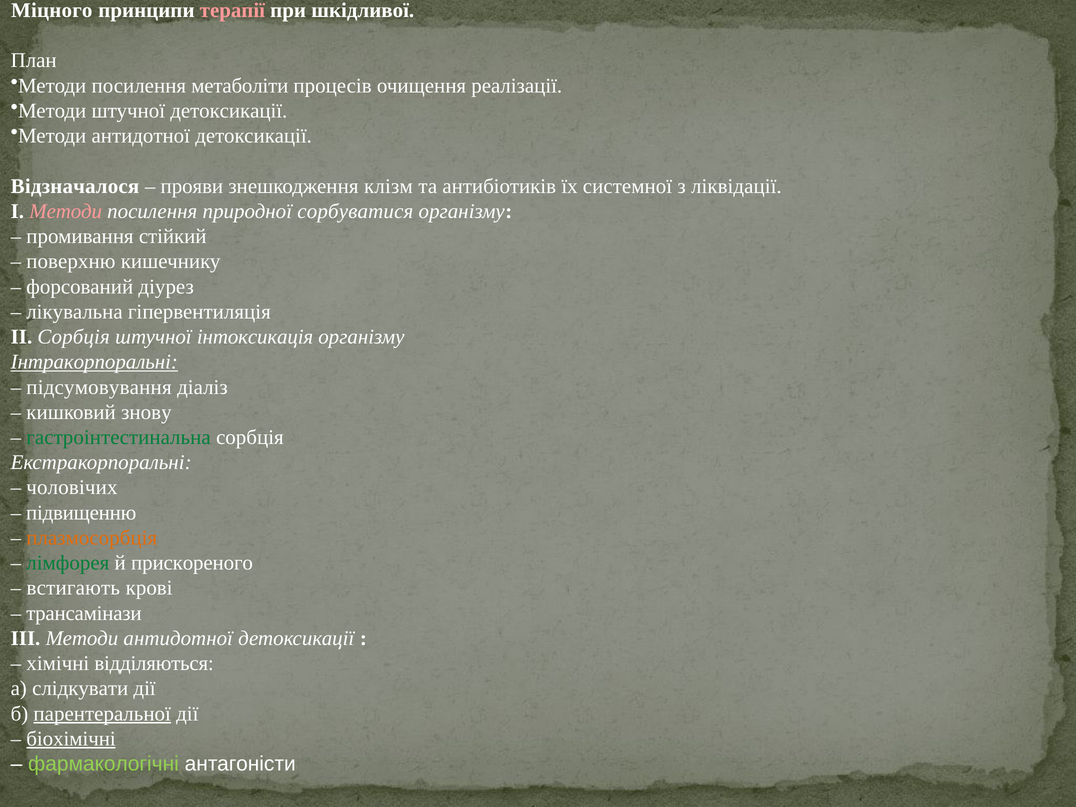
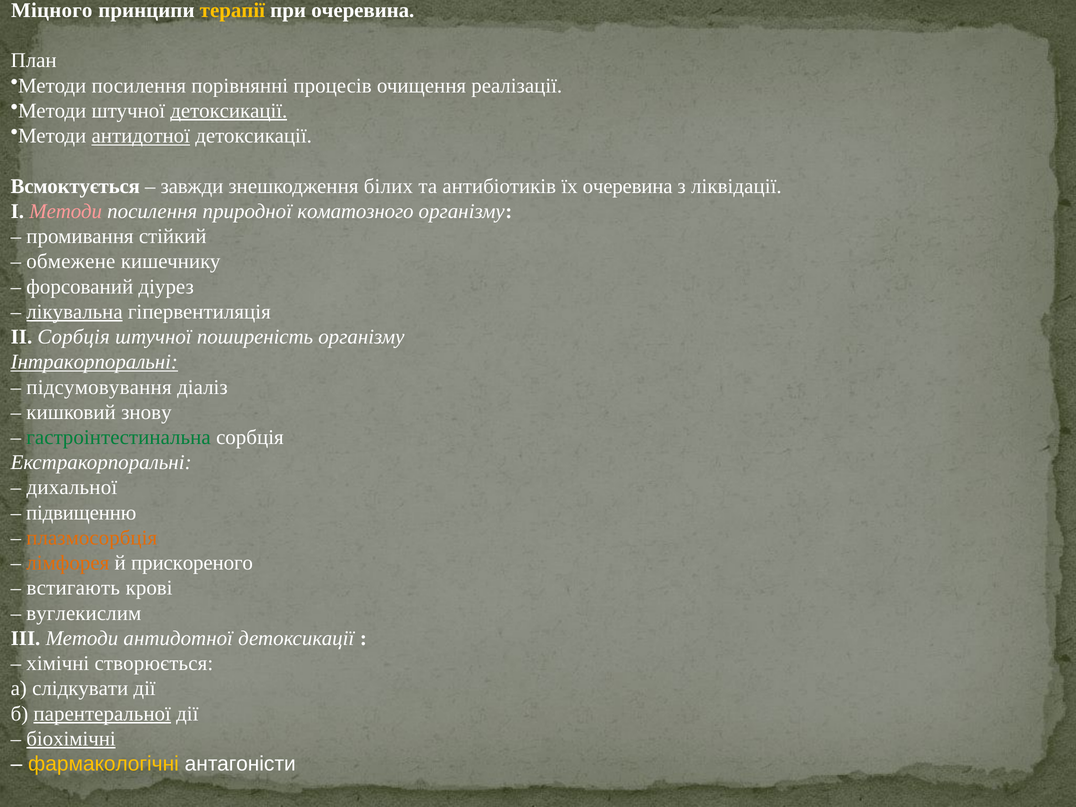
терапії colour: pink -> yellow
при шкідливої: шкідливої -> очеревина
метаболіти: метаболіти -> порівнянні
детоксикації at (229, 111) underline: none -> present
антидотної at (141, 136) underline: none -> present
Відзначалося: Відзначалося -> Всмоктується
прояви: прояви -> завжди
клізм: клізм -> білих
їх системної: системної -> очеревина
сорбуватися: сорбуватися -> коматозного
поверхню: поверхню -> обмежене
лікувальна underline: none -> present
інтоксикація: інтоксикація -> поширеність
чоловічих: чоловічих -> дихальної
лімфорея colour: green -> orange
трансамінази: трансамінази -> вуглекислим
відділяються: відділяються -> створюється
фармакологічні colour: light green -> yellow
